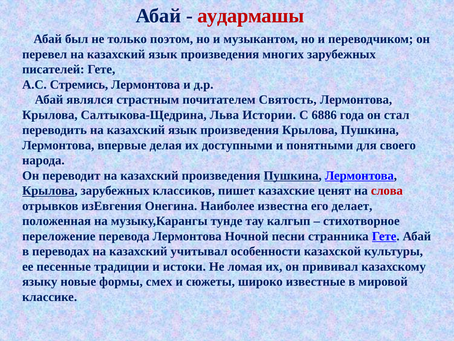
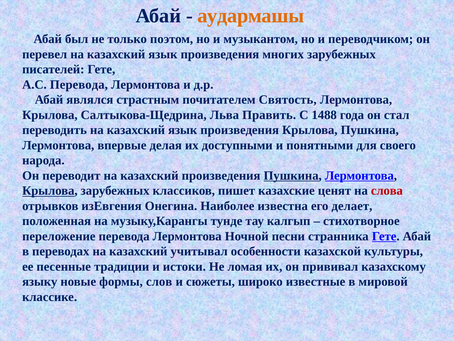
аудармашы colour: red -> orange
А.С Стремись: Стремись -> Перевода
Истории: Истории -> Править
6886: 6886 -> 1488
смех: смех -> слов
